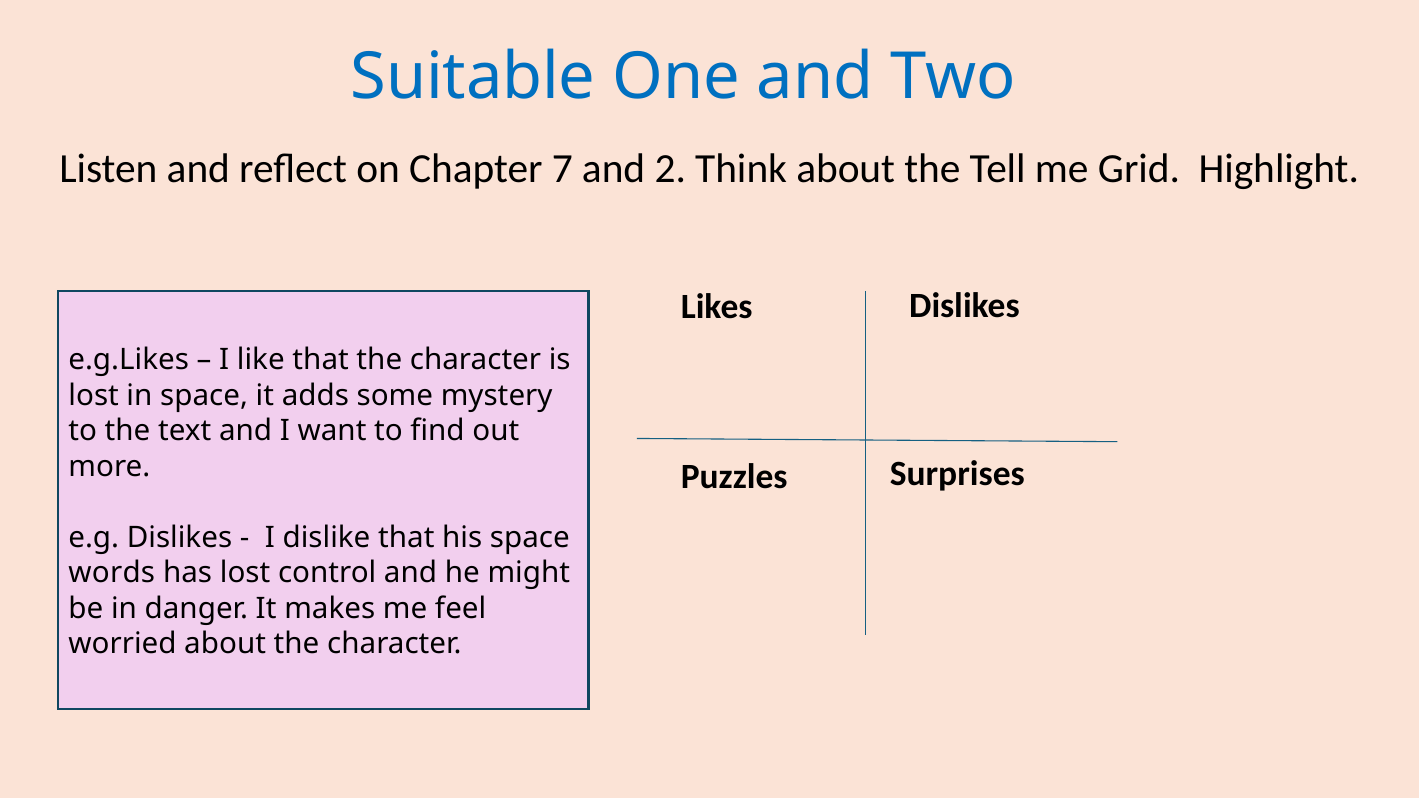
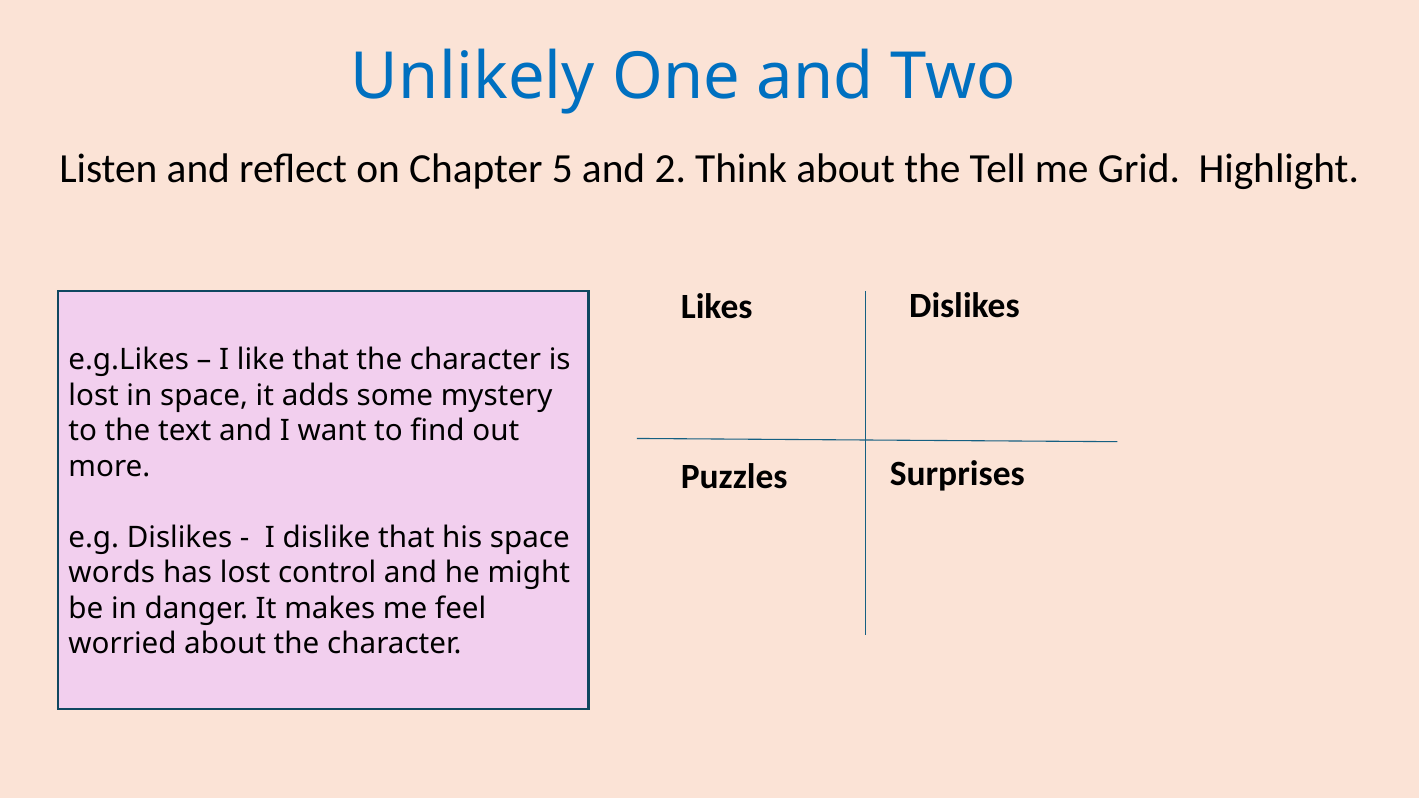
Suitable: Suitable -> Unlikely
7: 7 -> 5
